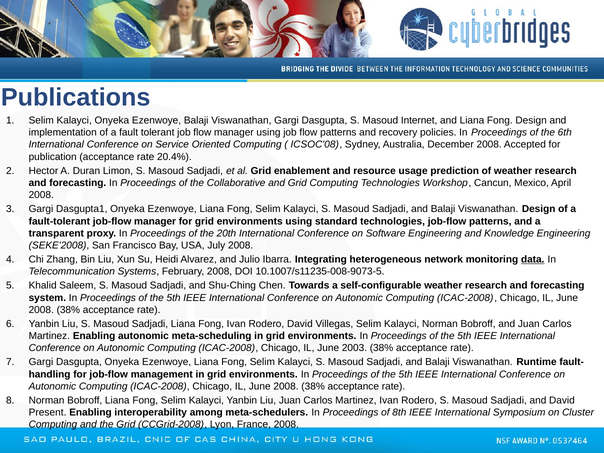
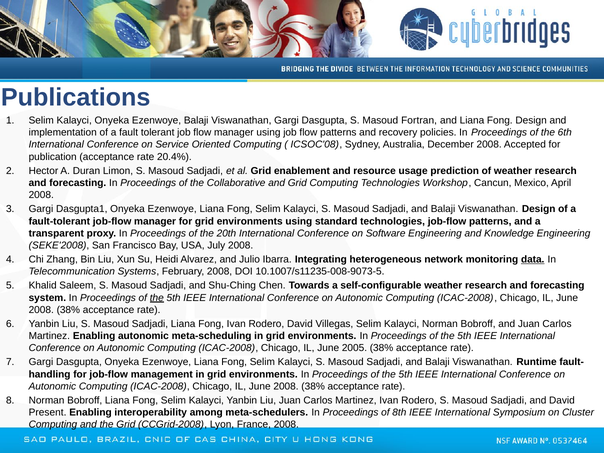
Internet: Internet -> Fortran
the at (157, 298) underline: none -> present
2003: 2003 -> 2005
